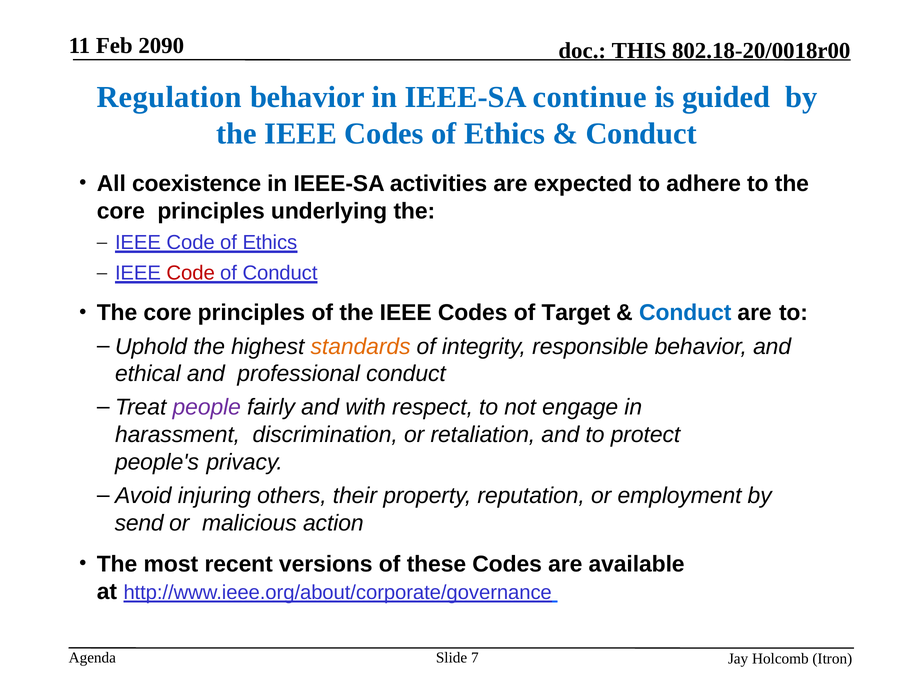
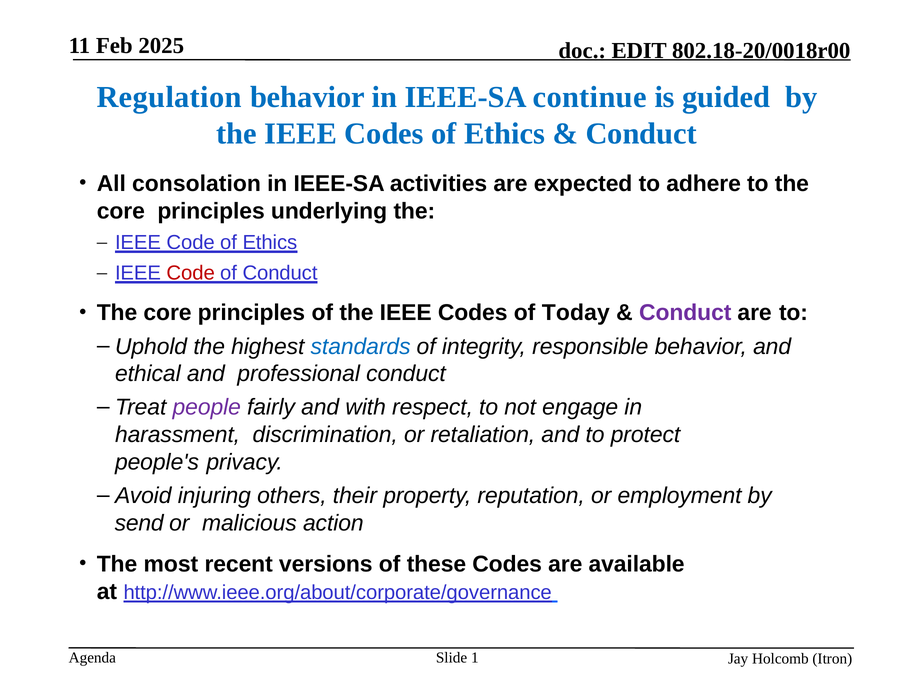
2090: 2090 -> 2025
THIS: THIS -> EDIT
coexistence: coexistence -> consolation
Target: Target -> Today
Conduct at (685, 313) colour: blue -> purple
standards colour: orange -> blue
7: 7 -> 1
